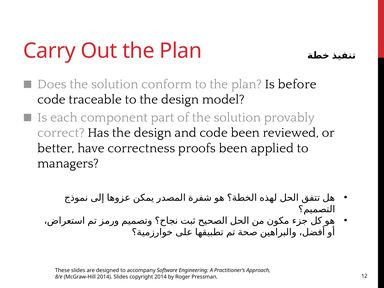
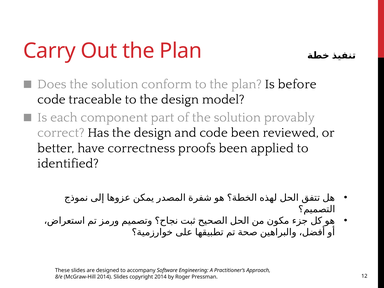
managers: managers -> identified
